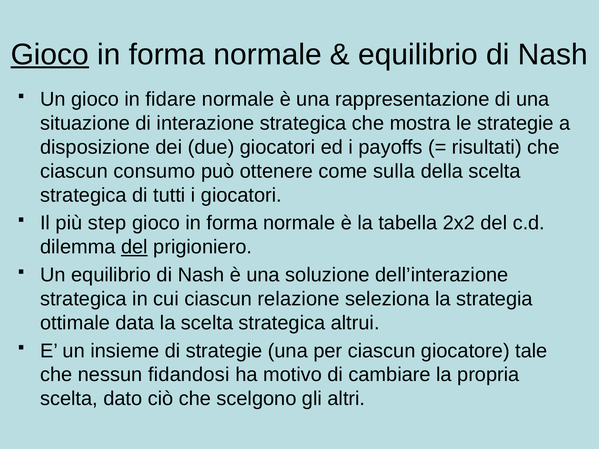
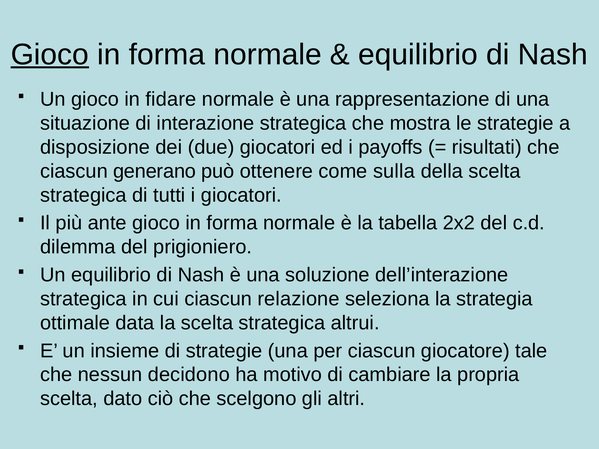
consumo: consumo -> generano
step: step -> ante
del at (134, 247) underline: present -> none
fidandosi: fidandosi -> decidono
